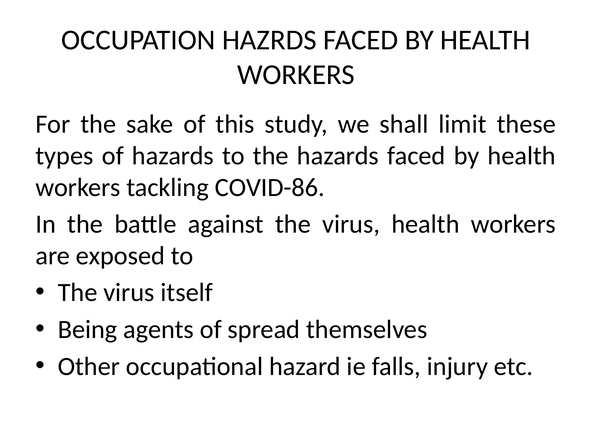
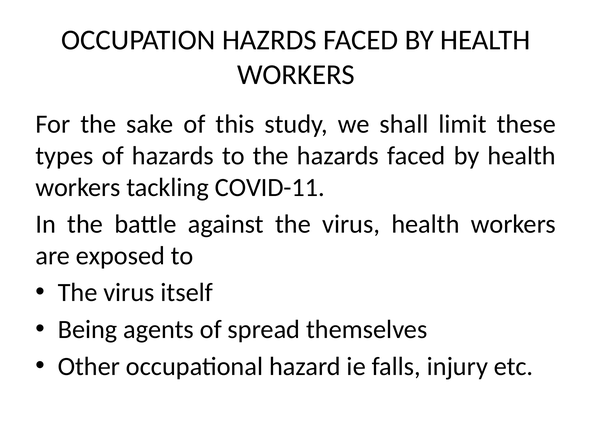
COVID-86: COVID-86 -> COVID-11
